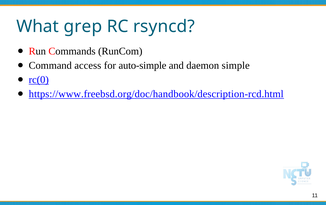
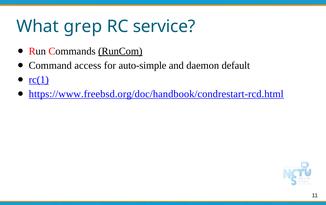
rsyncd: rsyncd -> service
RunCom underline: none -> present
simple: simple -> default
rc(0: rc(0 -> rc(1
https://www.freebsd.org/doc/handbook/description-rcd.html: https://www.freebsd.org/doc/handbook/description-rcd.html -> https://www.freebsd.org/doc/handbook/condrestart-rcd.html
